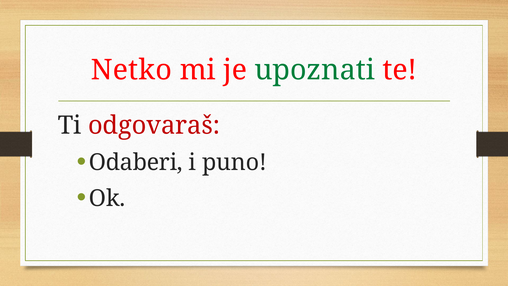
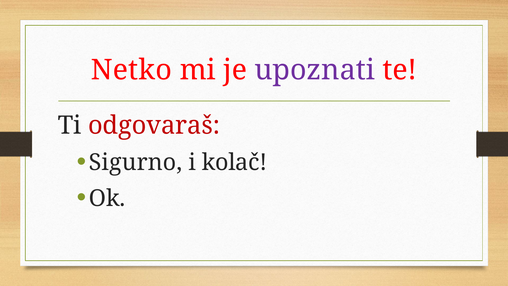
upoznati colour: green -> purple
Odaberi: Odaberi -> Sigurno
puno: puno -> kolač
